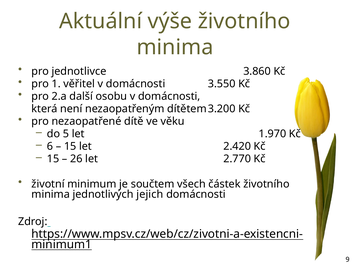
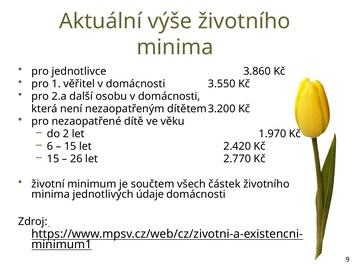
5: 5 -> 2
jejich: jejich -> údaje
